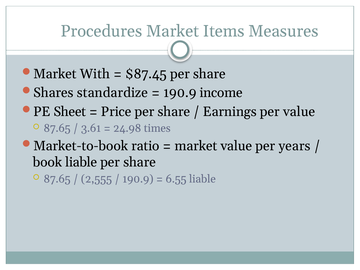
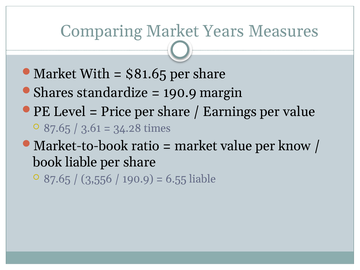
Procedures: Procedures -> Comparing
Items: Items -> Years
$87.45: $87.45 -> $81.65
income: income -> margin
Sheet: Sheet -> Level
24.98: 24.98 -> 34.28
years: years -> know
2,555: 2,555 -> 3,556
